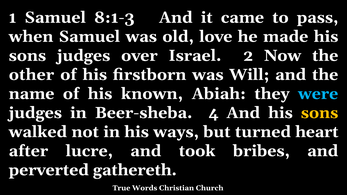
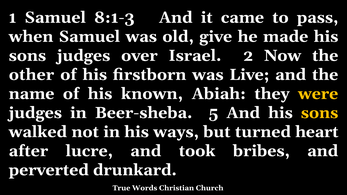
love: love -> give
Will: Will -> Live
were colour: light blue -> yellow
4: 4 -> 5
gathereth: gathereth -> drunkard
